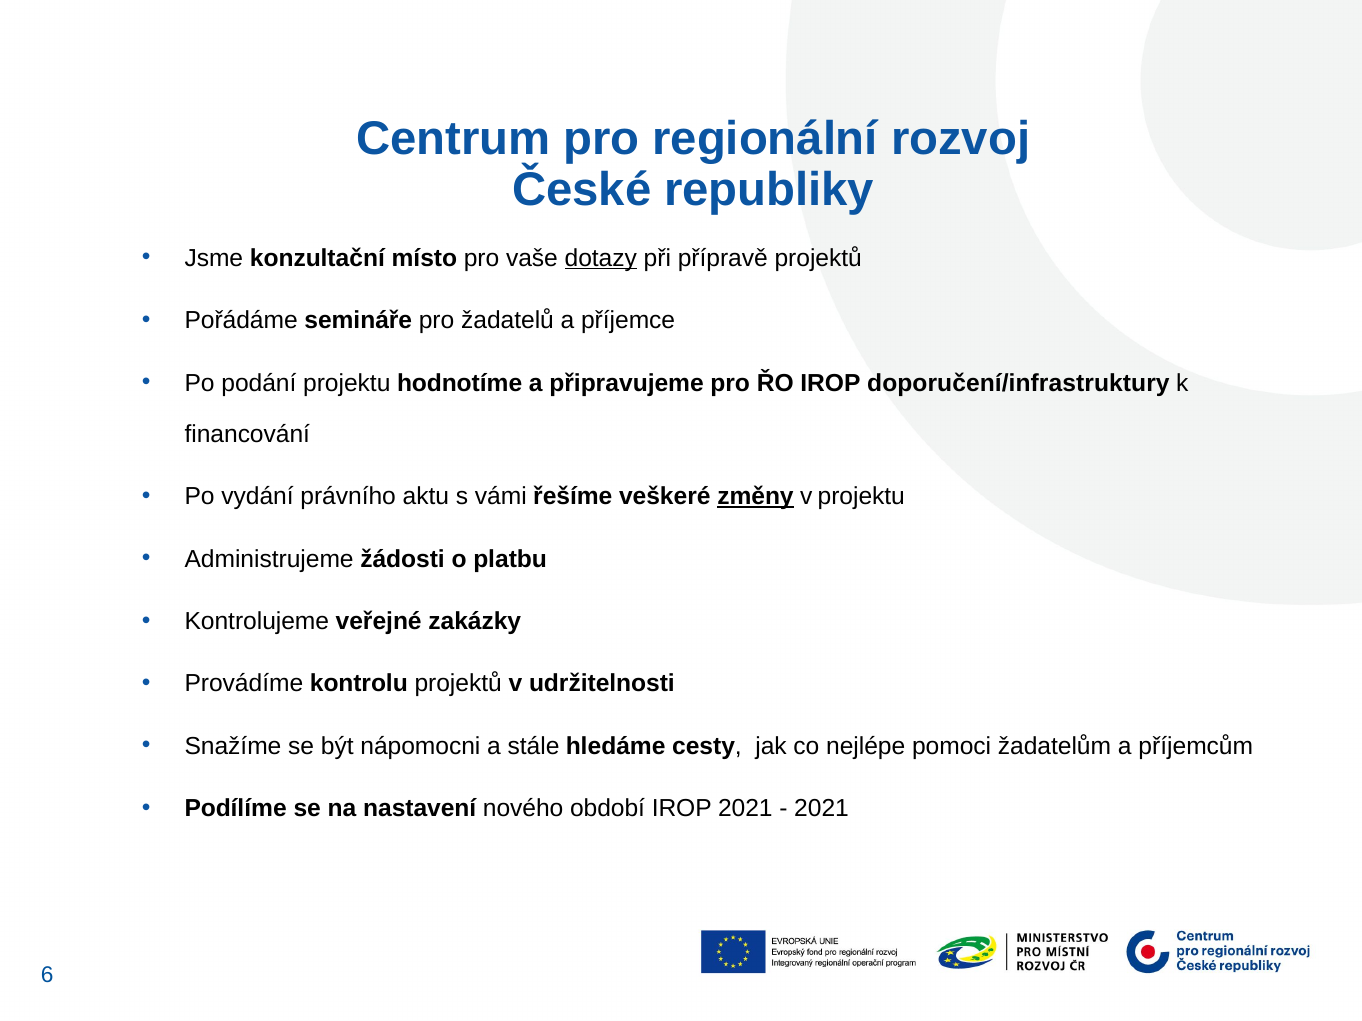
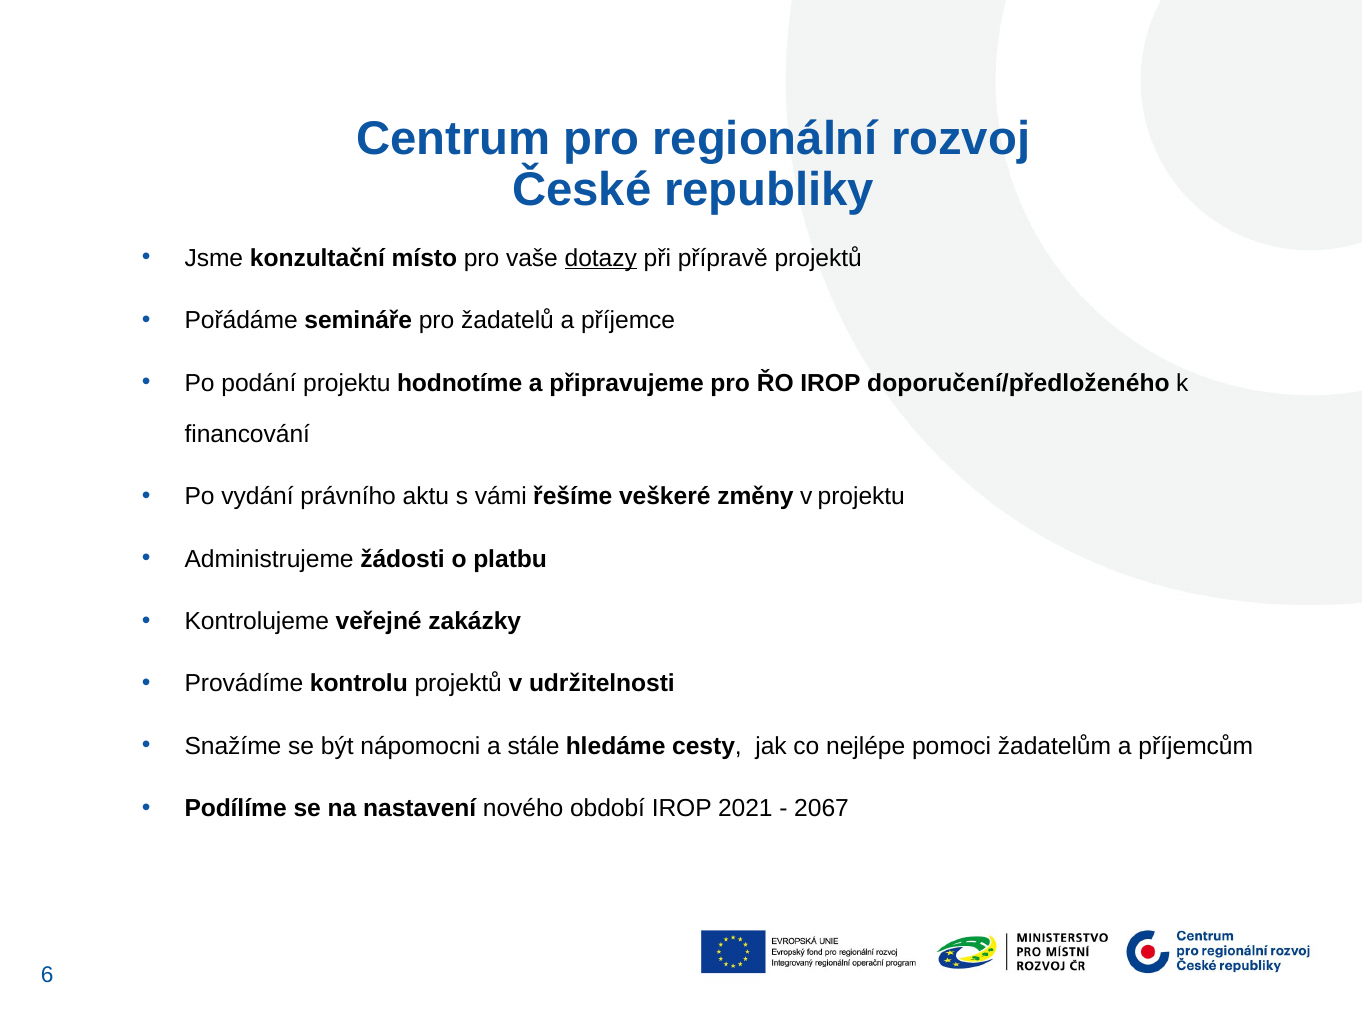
doporučení/infrastruktury: doporučení/infrastruktury -> doporučení/předloženého
změny underline: present -> none
2021 at (822, 809): 2021 -> 2067
